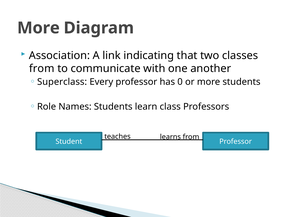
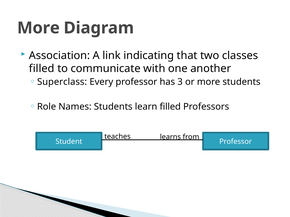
from at (42, 69): from -> filled
0: 0 -> 3
learn class: class -> filled
